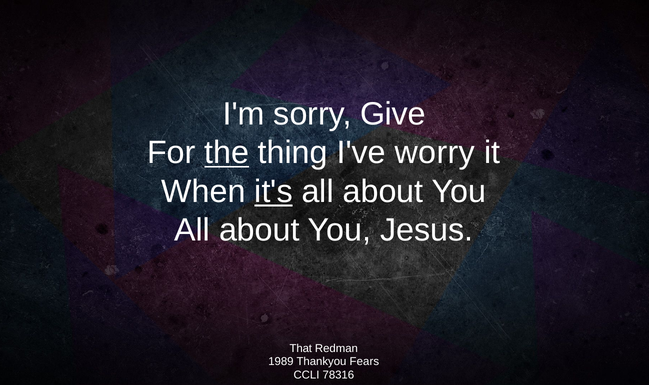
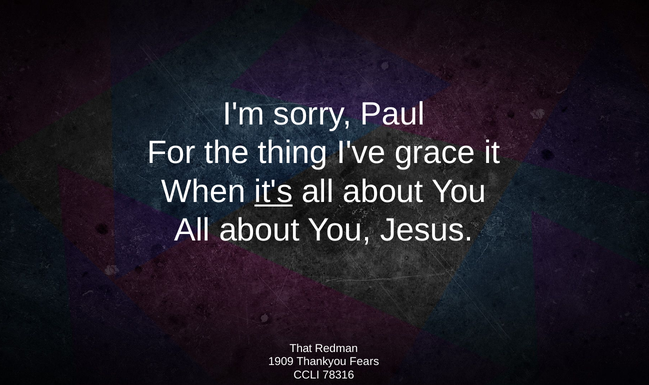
Give: Give -> Paul
the underline: present -> none
worry: worry -> grace
1989: 1989 -> 1909
